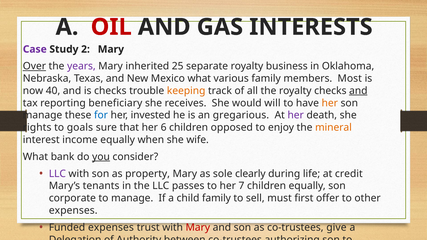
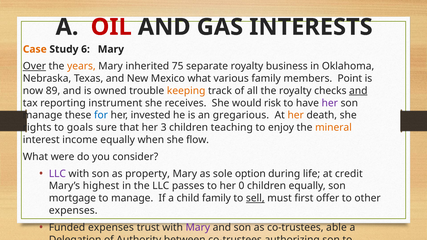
Case colour: purple -> orange
2: 2 -> 6
years colour: purple -> orange
25: 25 -> 75
Most: Most -> Point
40: 40 -> 89
is checks: checks -> owned
beneficiary: beneficiary -> instrument
would will: will -> risk
her at (330, 103) colour: orange -> purple
her at (296, 115) colour: purple -> orange
6: 6 -> 3
opposed: opposed -> teaching
wife: wife -> flow
bank: bank -> were
you underline: present -> none
clearly: clearly -> option
tenants: tenants -> highest
7: 7 -> 0
corporate: corporate -> mortgage
sell underline: none -> present
Mary at (198, 228) colour: red -> purple
give: give -> able
